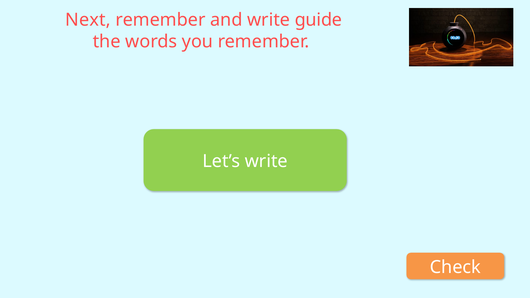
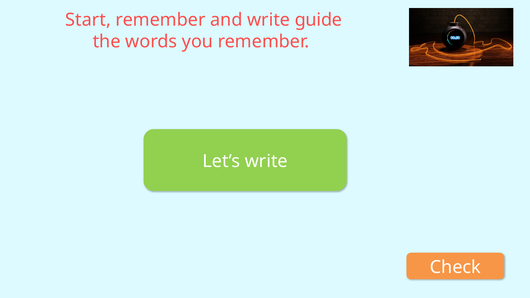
Next: Next -> Start
